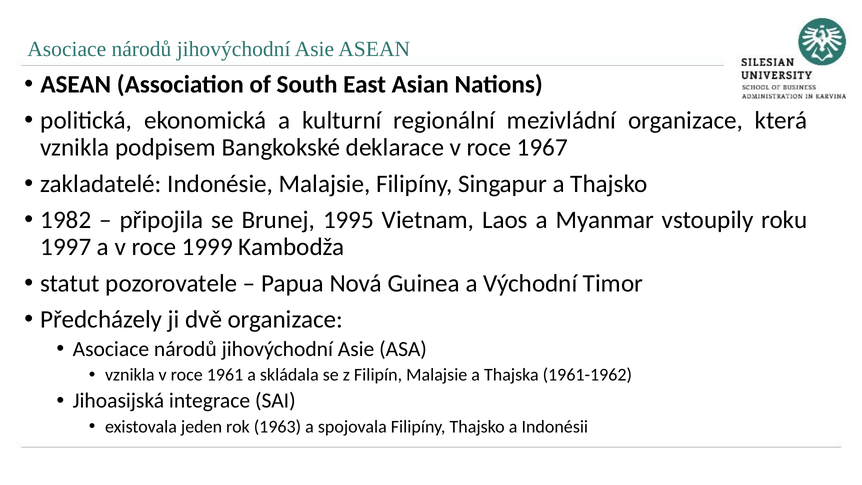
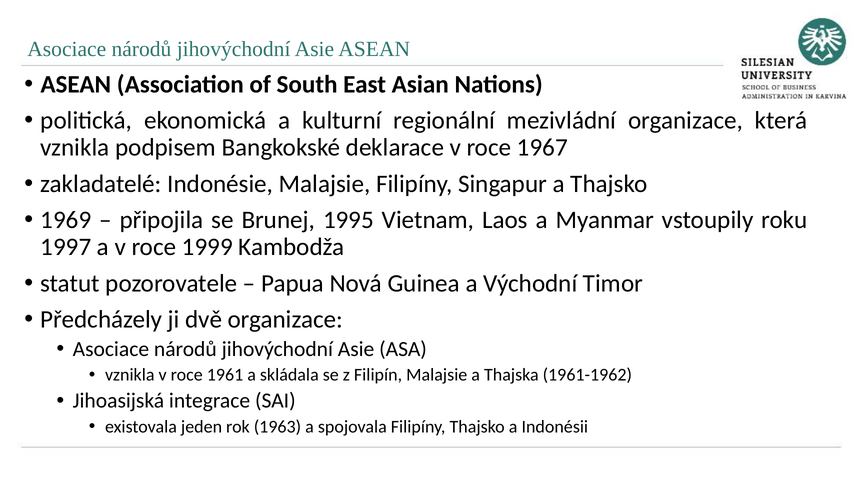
1982: 1982 -> 1969
